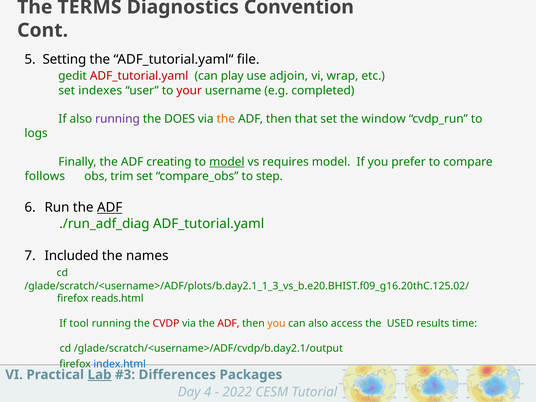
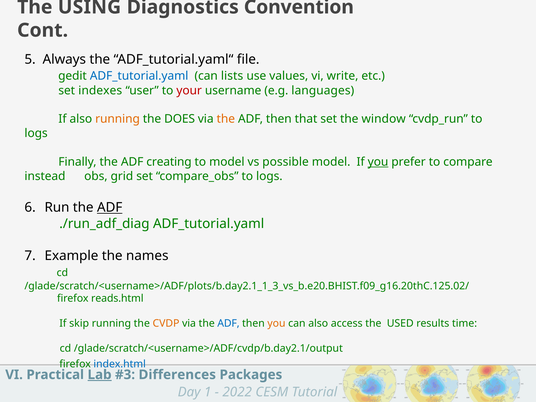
TERMS: TERMS -> USING
Setting: Setting -> Always
ADF_tutorial.yaml at (139, 76) colour: red -> blue
play: play -> lists
adjoin: adjoin -> values
wrap: wrap -> write
completed: completed -> languages
running at (118, 119) colour: purple -> orange
model at (227, 162) underline: present -> none
requires: requires -> possible
you at (378, 162) underline: none -> present
follows: follows -> instead
trim: trim -> grid
compare_obs to step: step -> logs
Included: Included -> Example
tool: tool -> skip
CVDP colour: red -> orange
ADF at (228, 323) colour: red -> blue
4: 4 -> 1
